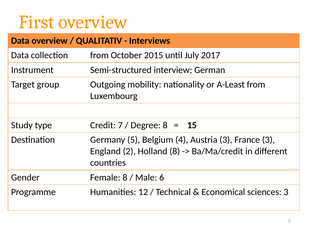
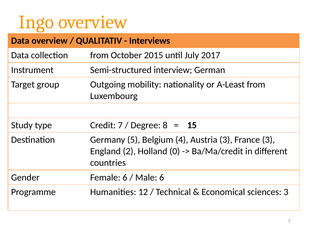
First: First -> Ingo
Holland 8: 8 -> 0
Female 8: 8 -> 6
